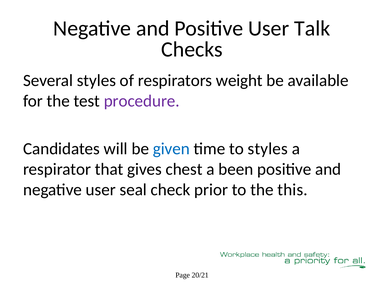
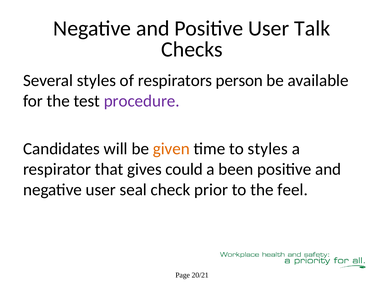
weight: weight -> person
given colour: blue -> orange
chest: chest -> could
this: this -> feel
